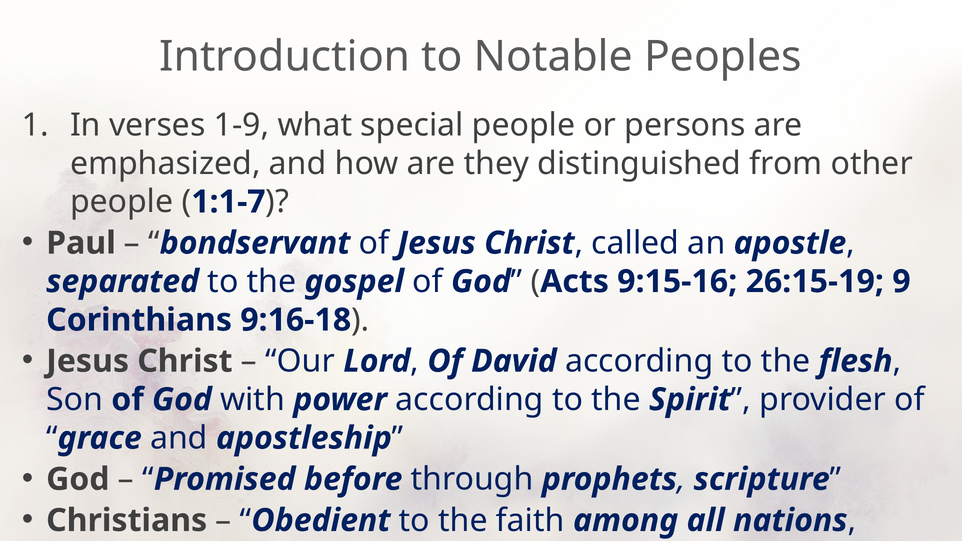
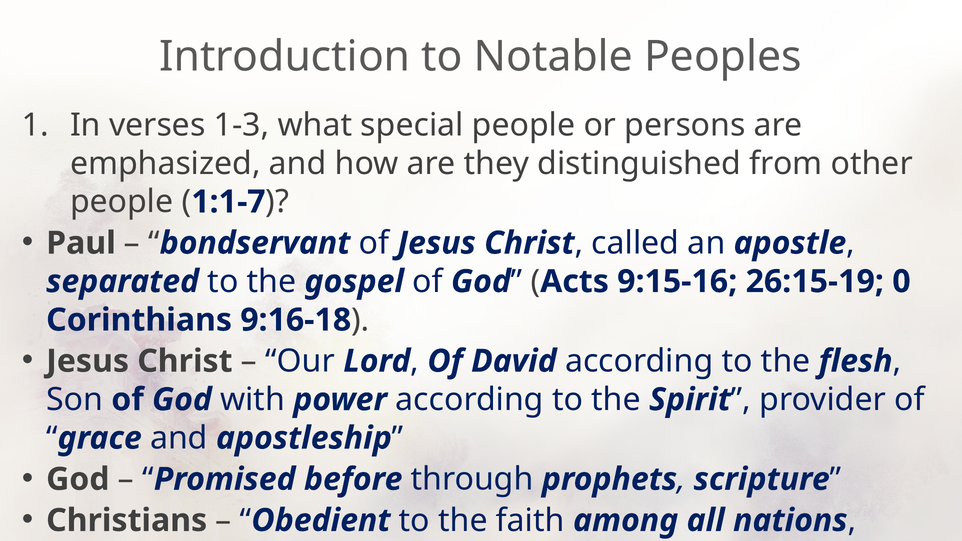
1-9: 1-9 -> 1-3
9: 9 -> 0
